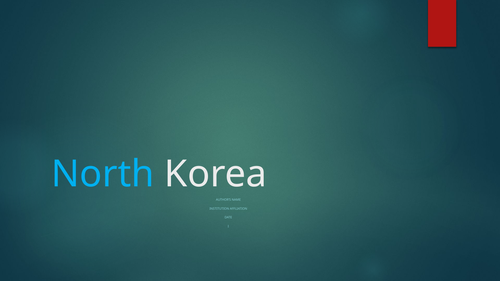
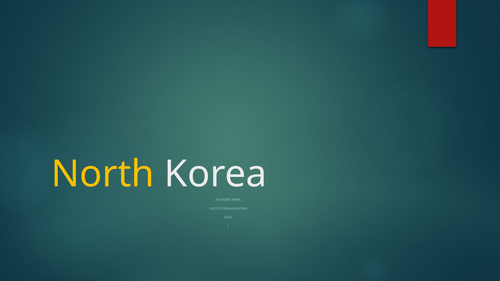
North colour: light blue -> yellow
